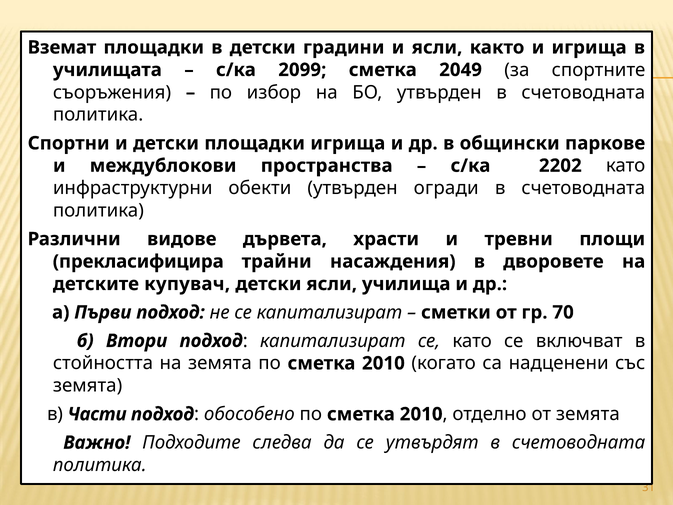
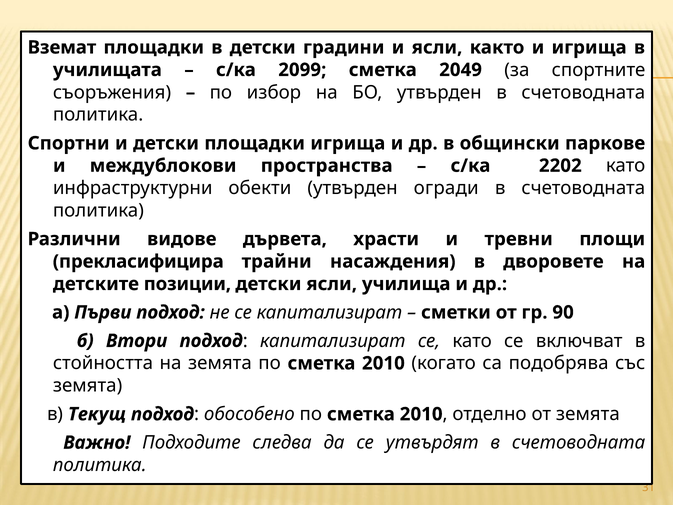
купувач: купувач -> позиции
70: 70 -> 90
надценени: надценени -> подобрява
Части: Части -> Текущ
